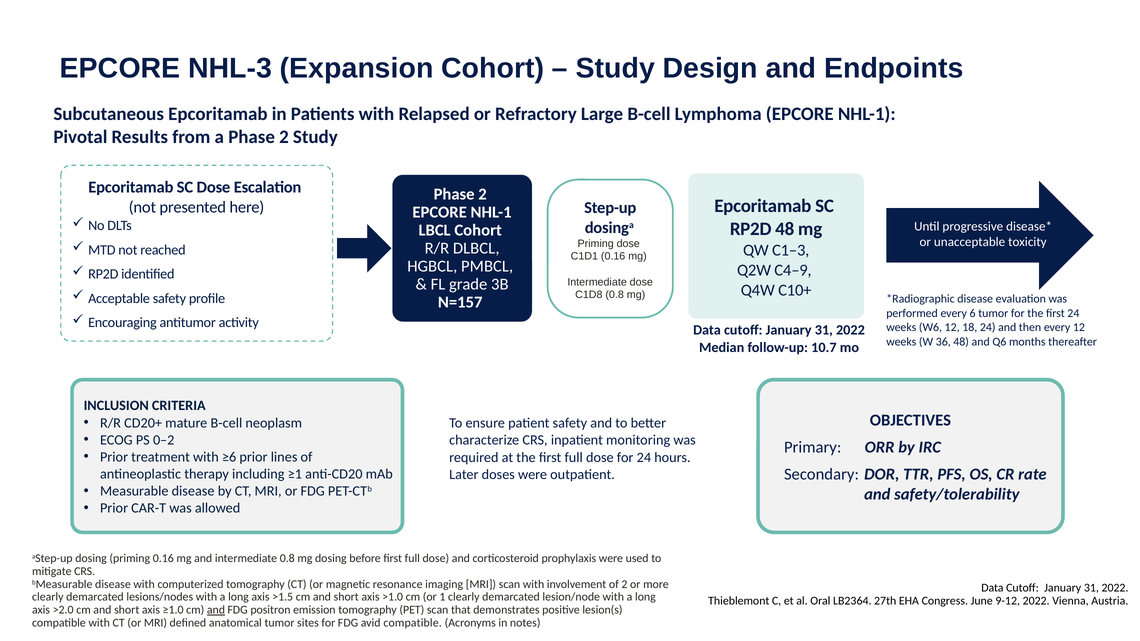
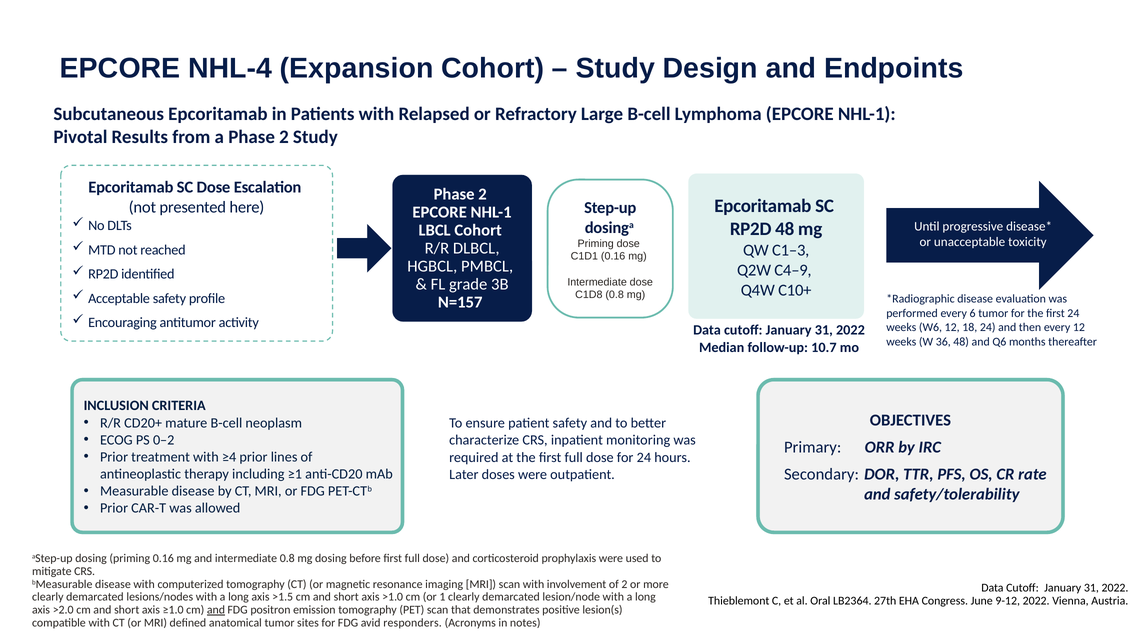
NHL-3: NHL-3 -> NHL-4
≥6: ≥6 -> ≥4
avid compatible: compatible -> responders
